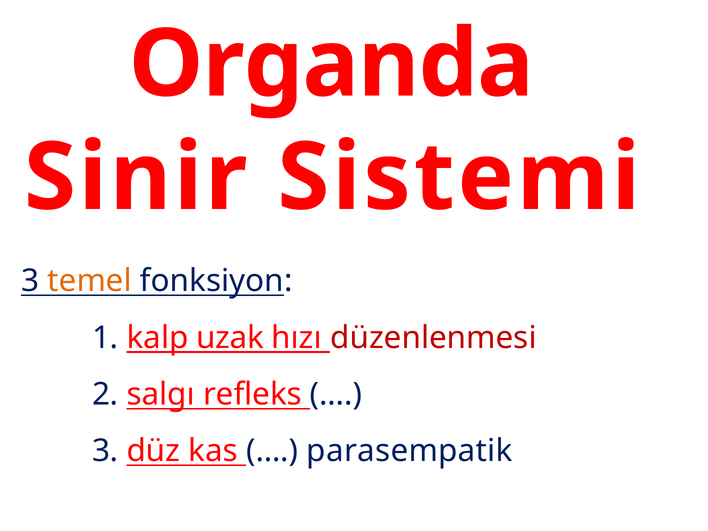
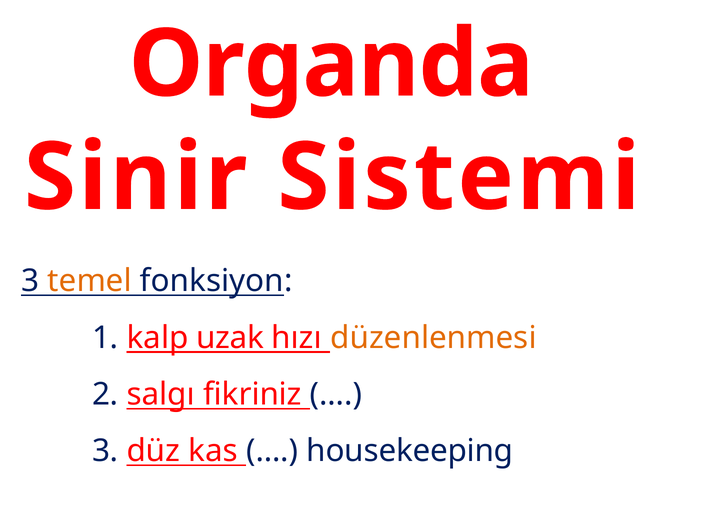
düzenlenmesi colour: red -> orange
refleks: refleks -> fikriniz
parasempatik: parasempatik -> housekeeping
